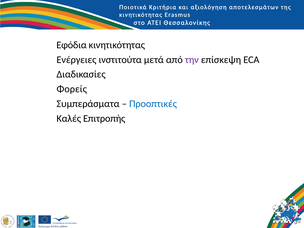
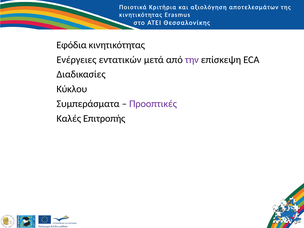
ινστιτούτα: ινστιτούτα -> εντατικών
Φορείς: Φορείς -> Κύκλου
Προοπτικές colour: blue -> purple
